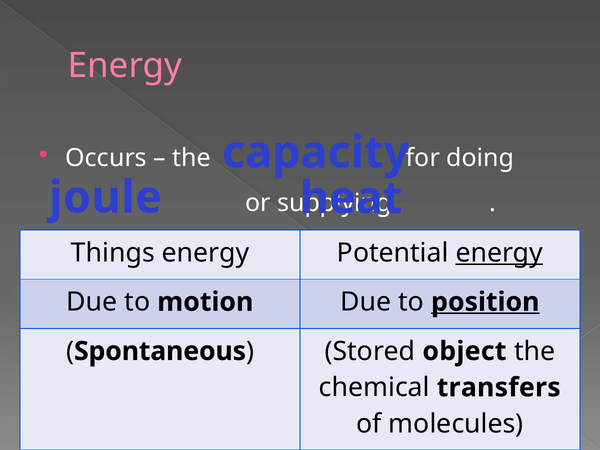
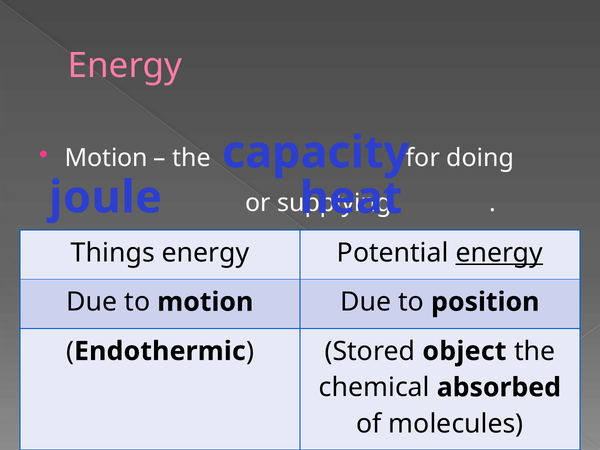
Occurs at (106, 158): Occurs -> Motion
position underline: present -> none
Spontaneous: Spontaneous -> Endothermic
transfers: transfers -> absorbed
